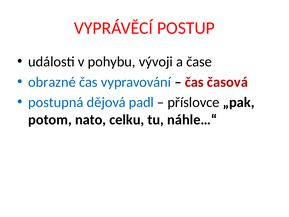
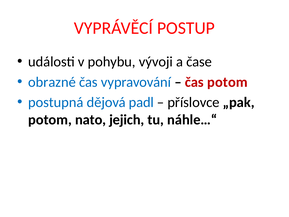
čas časová: časová -> potom
celku: celku -> jejich
